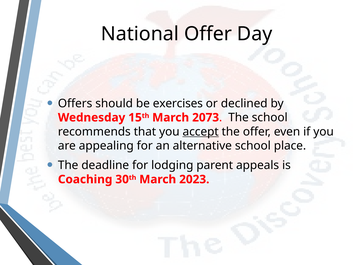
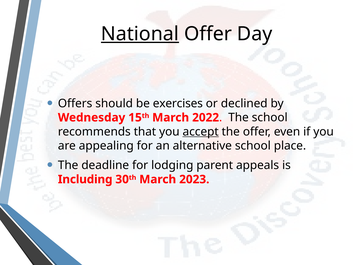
National underline: none -> present
2073: 2073 -> 2022
Coaching: Coaching -> Including
